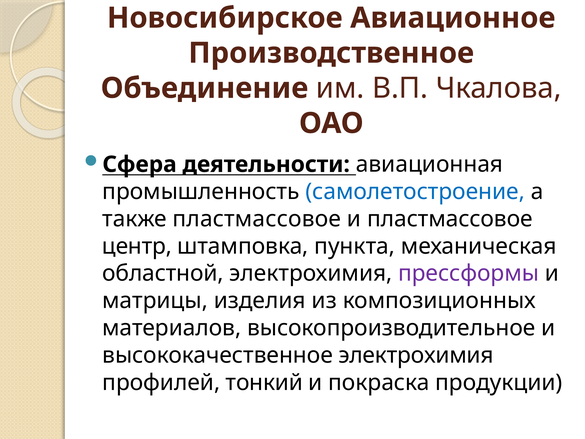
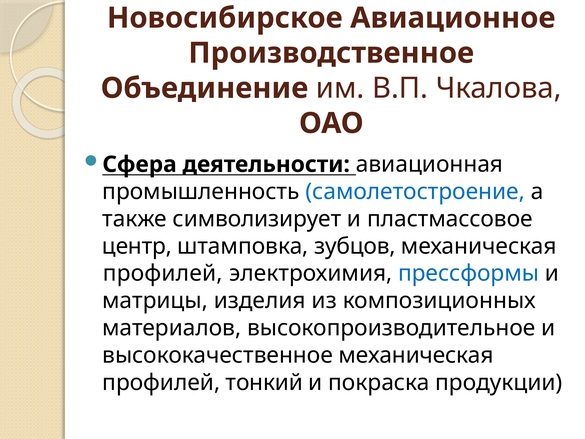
также пластмассовое: пластмассовое -> символизирует
пункта: пункта -> зубцов
областной at (163, 273): областной -> профилей
прессформы colour: purple -> blue
высококачественное электрохимия: электрохимия -> механическая
